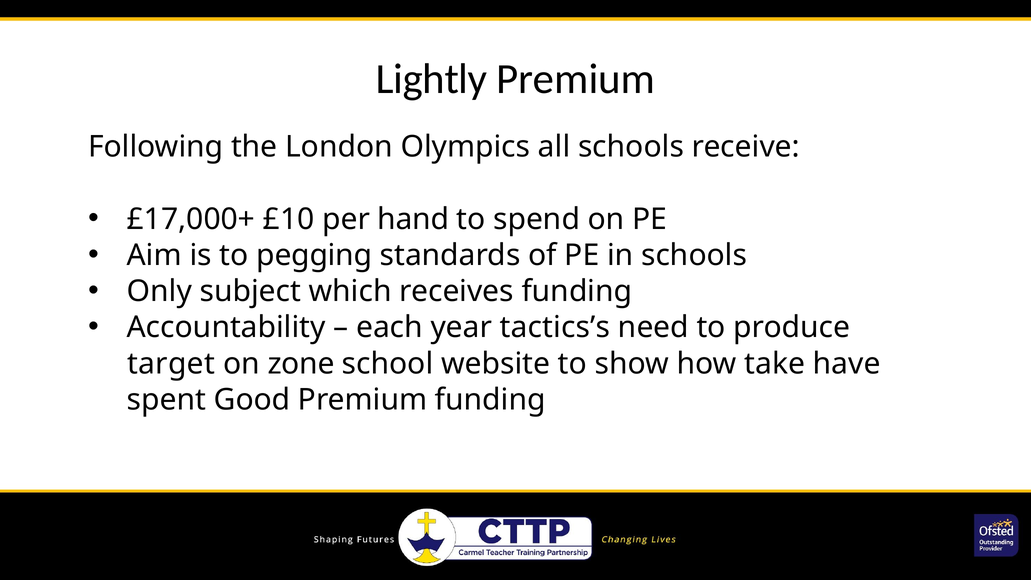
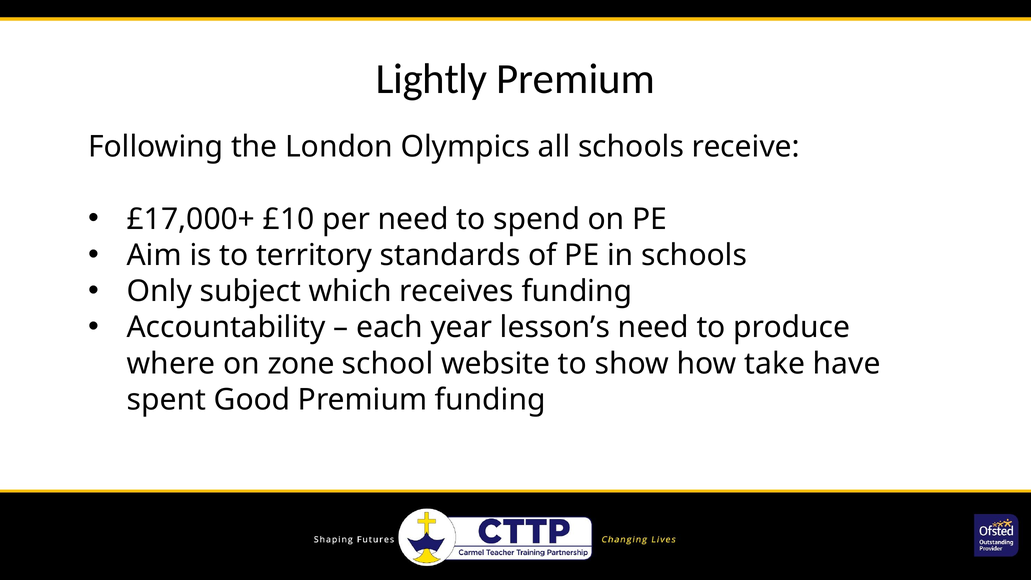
per hand: hand -> need
pegging: pegging -> territory
tactics’s: tactics’s -> lesson’s
target: target -> where
